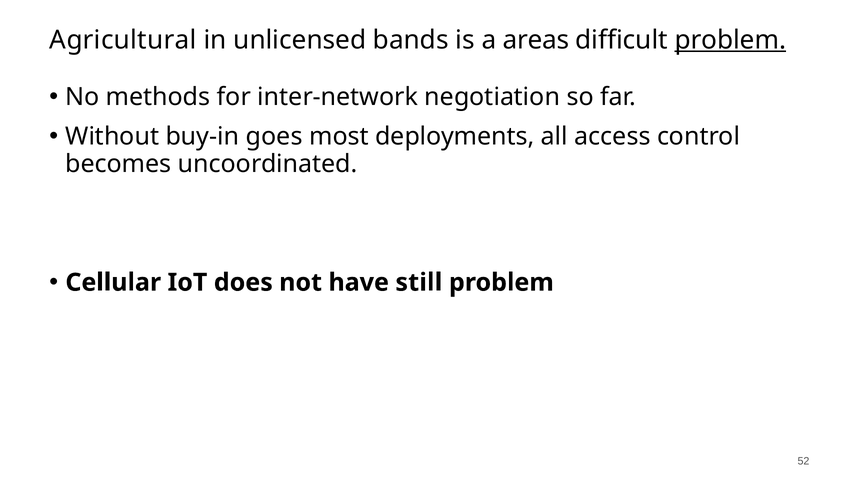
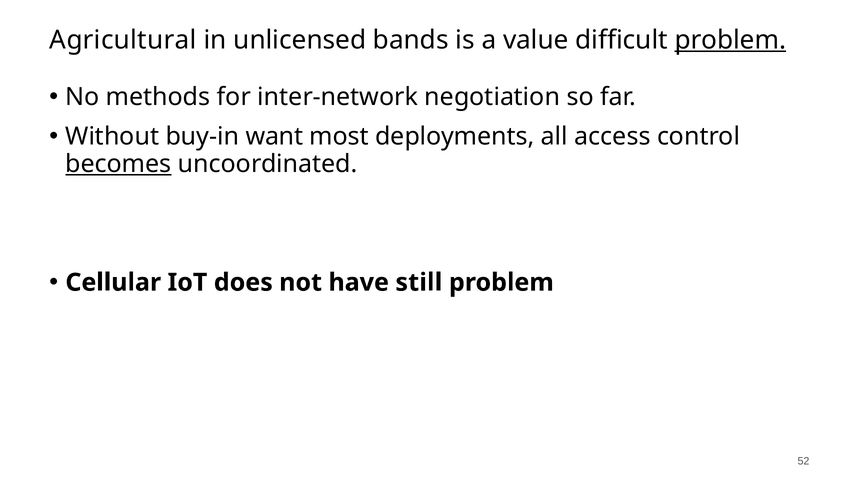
areas: areas -> value
goes: goes -> want
becomes underline: none -> present
